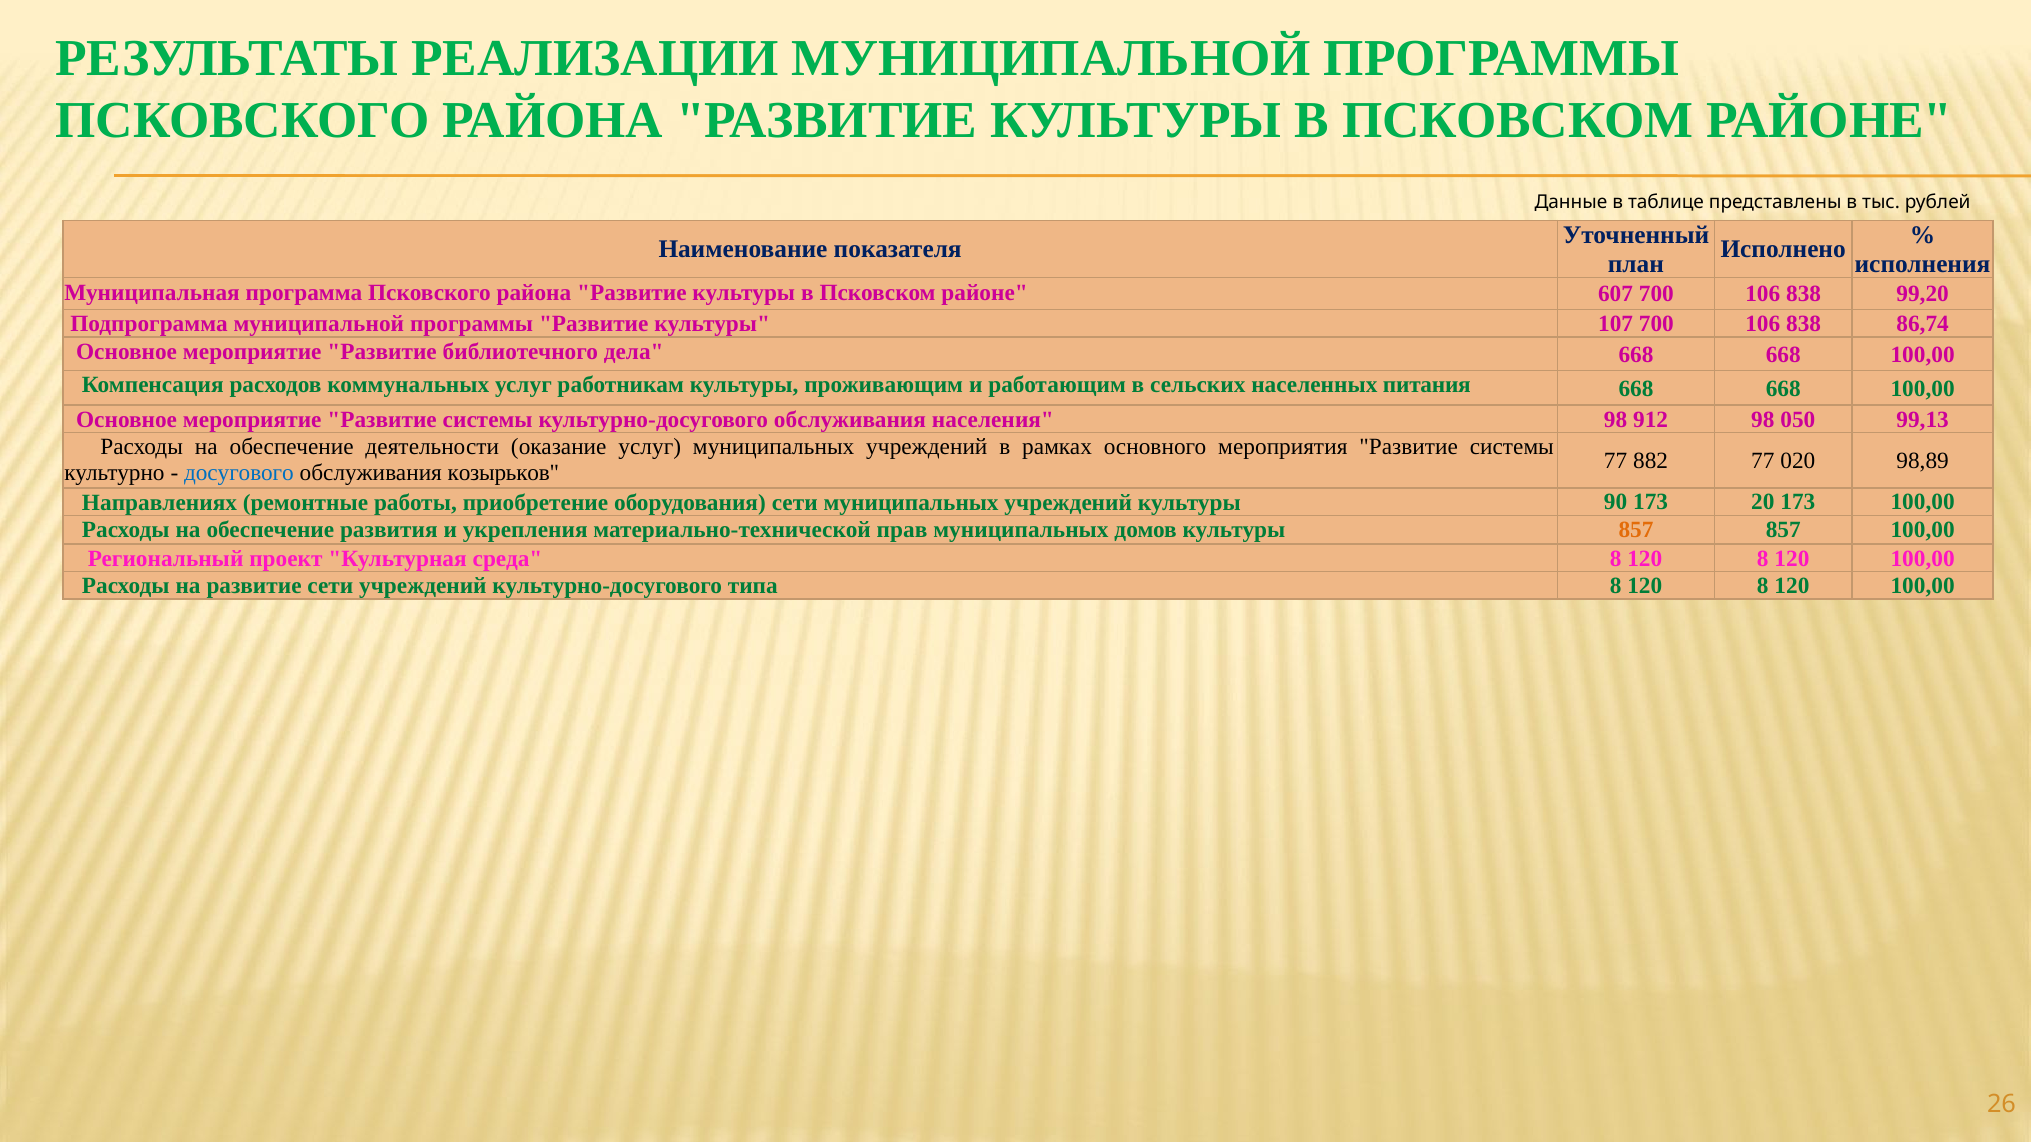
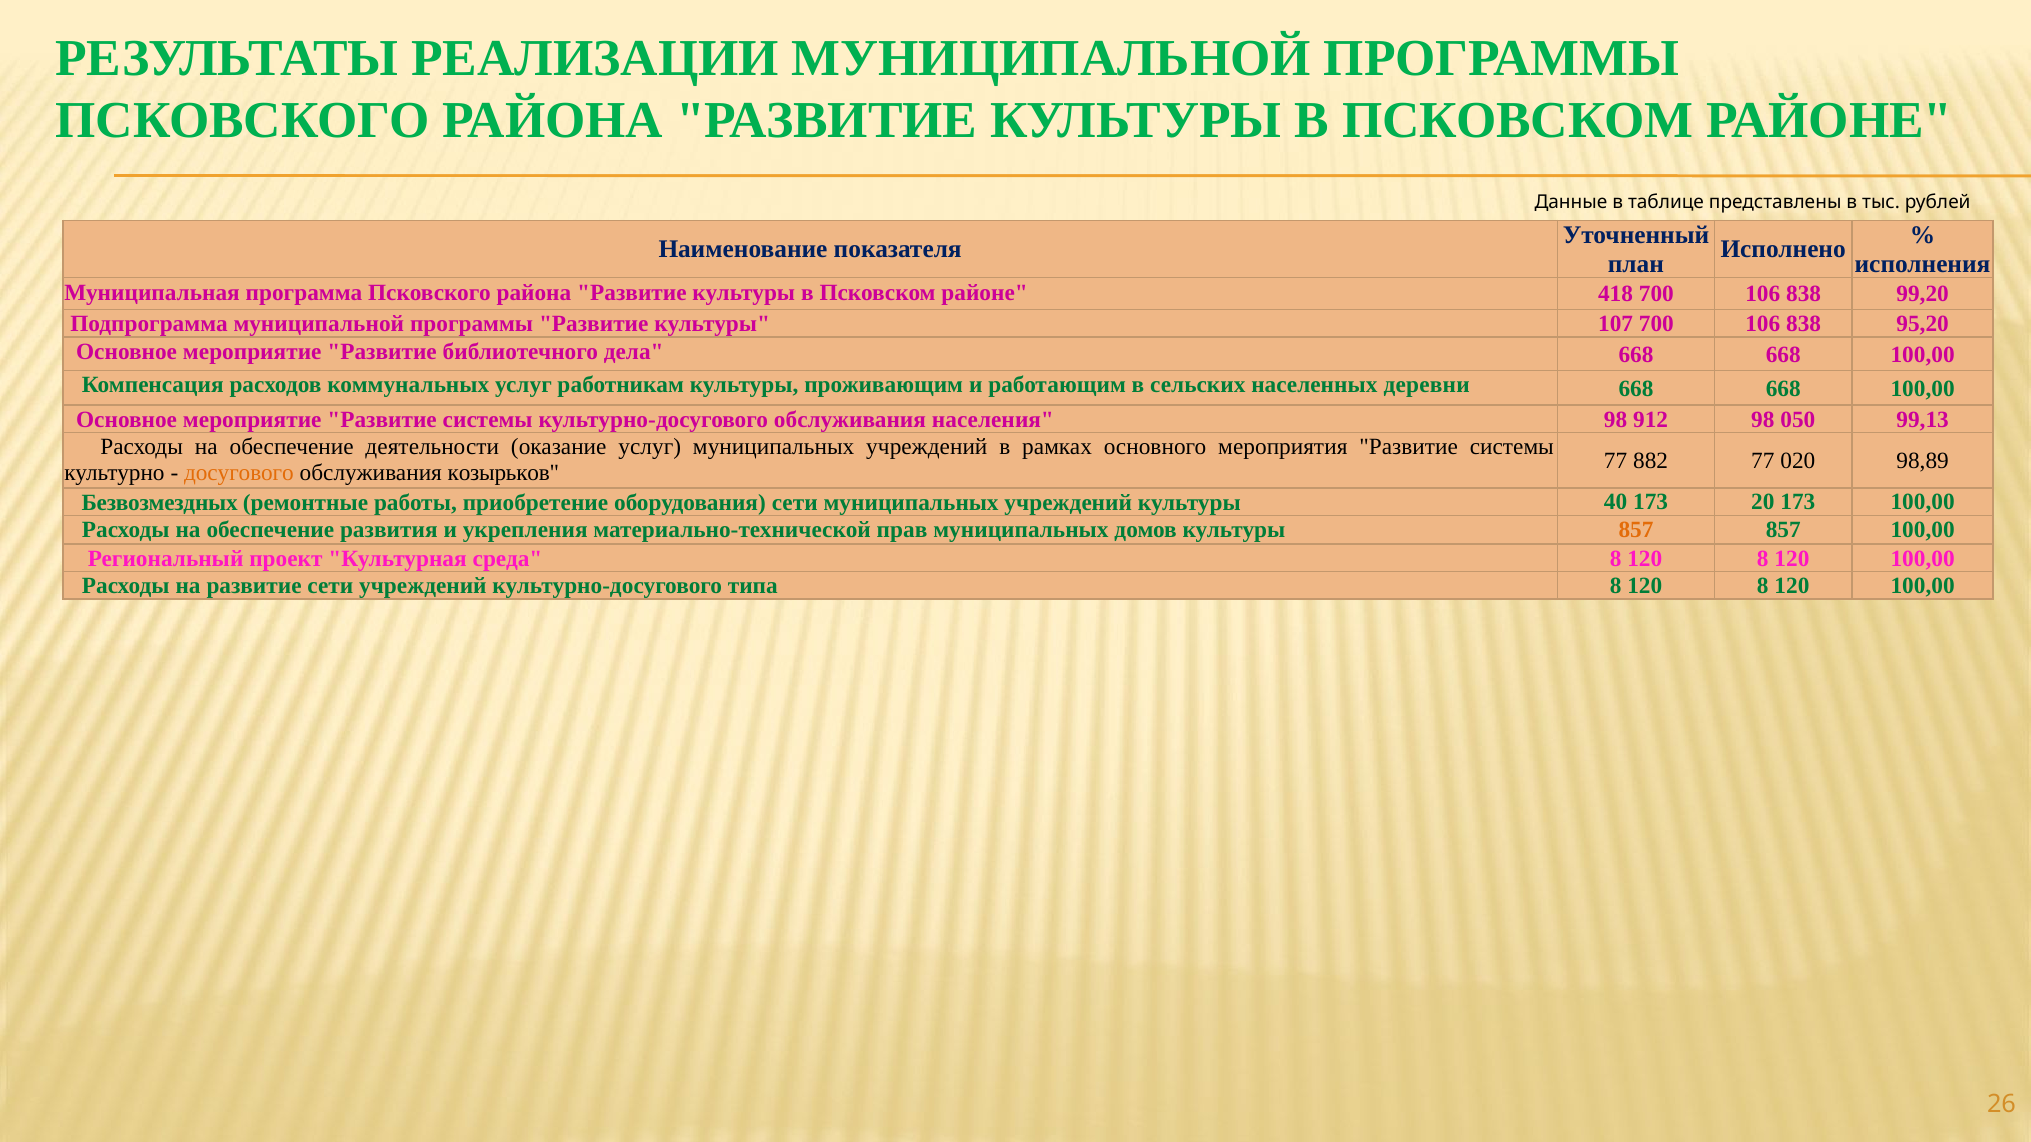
607: 607 -> 418
86,74: 86,74 -> 95,20
питания: питания -> деревни
досугового colour: blue -> orange
Направлениях: Направлениях -> Безвозмездных
90: 90 -> 40
